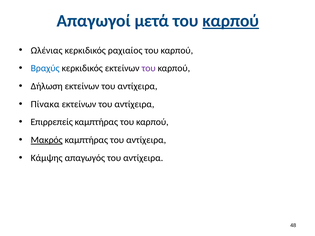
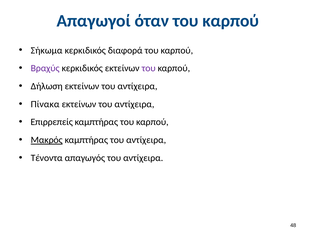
μετά: μετά -> όταν
καρπού at (231, 21) underline: present -> none
Ωλένιας: Ωλένιας -> Σήκωμα
ραχιαίος: ραχιαίος -> διαφορά
Βραχύς colour: blue -> purple
Κάμψης: Κάμψης -> Τένοντα
